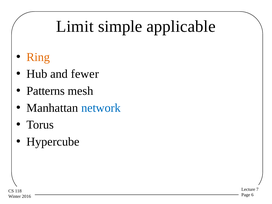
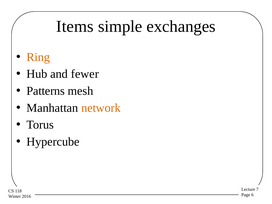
Limit: Limit -> Items
applicable: applicable -> exchanges
network colour: blue -> orange
